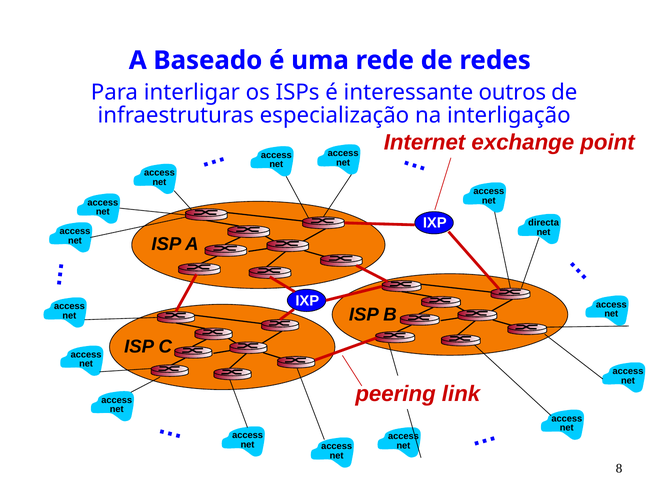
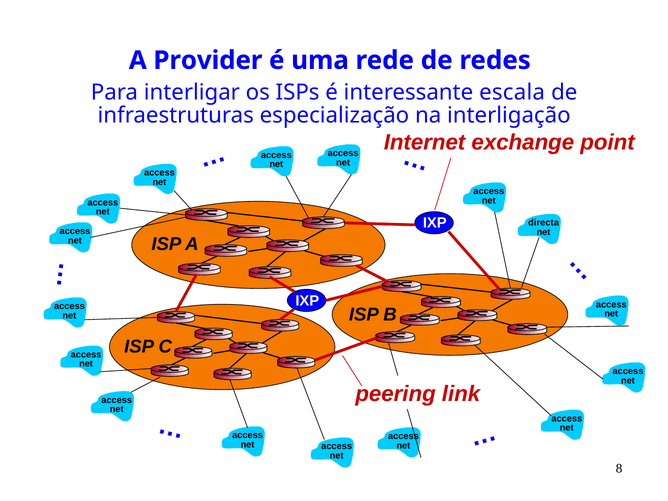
Baseado: Baseado -> Provider
outros: outros -> escala
